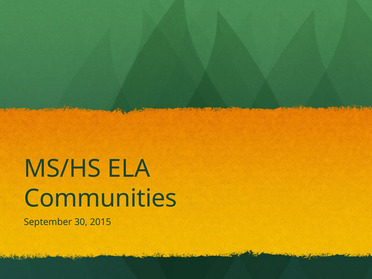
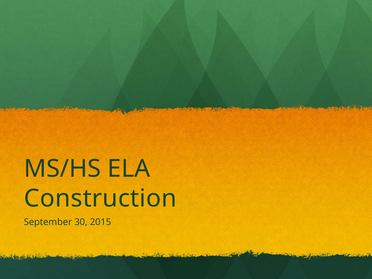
Communities: Communities -> Construction
